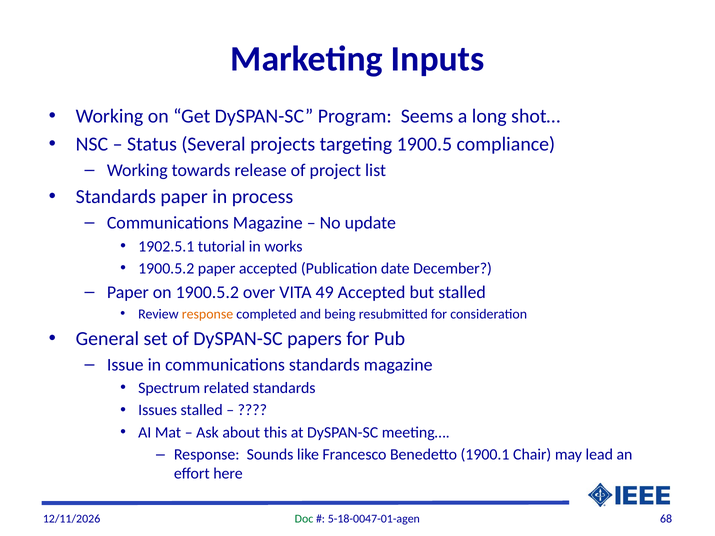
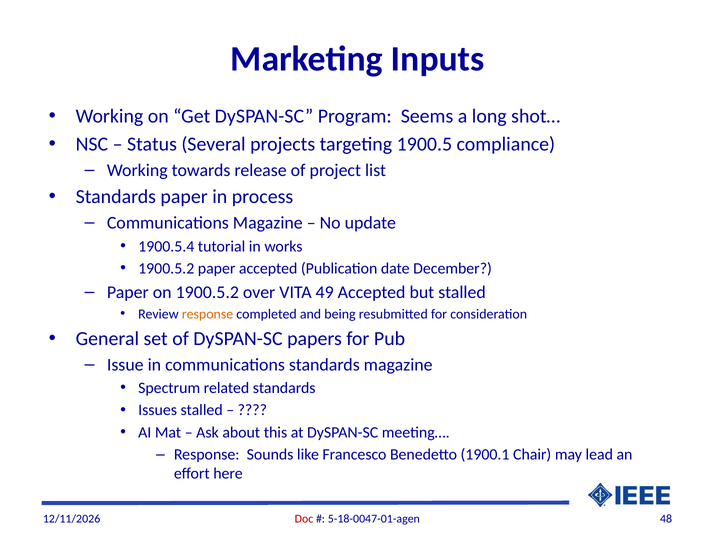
1902.5.1: 1902.5.1 -> 1900.5.4
Doc colour: green -> red
68: 68 -> 48
